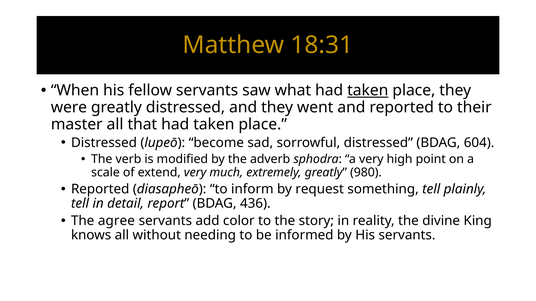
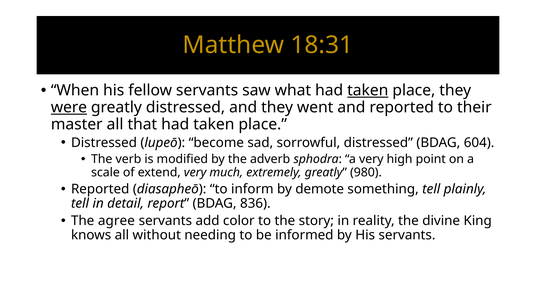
were underline: none -> present
request: request -> demote
436: 436 -> 836
